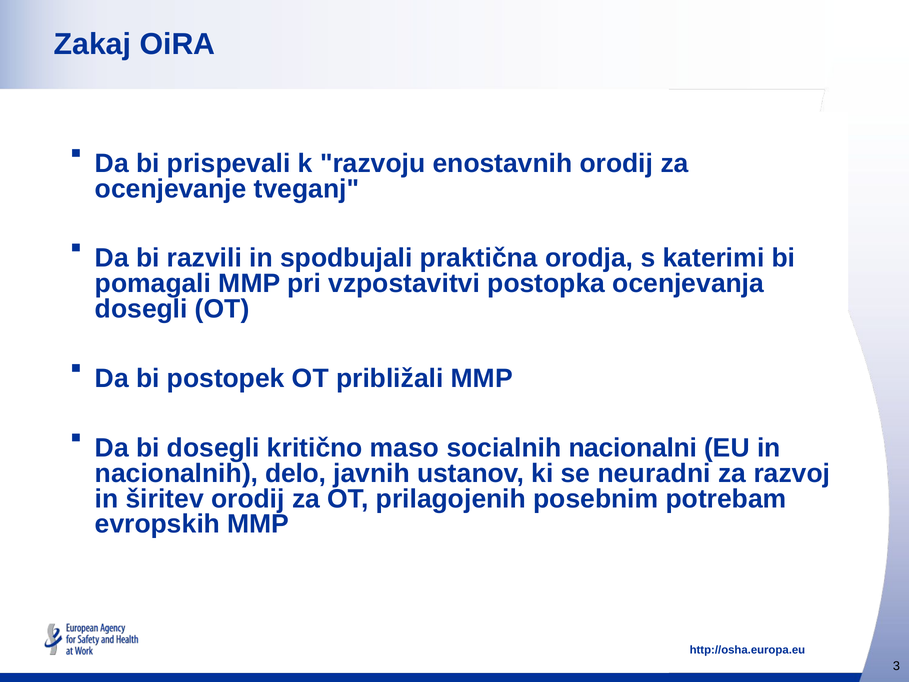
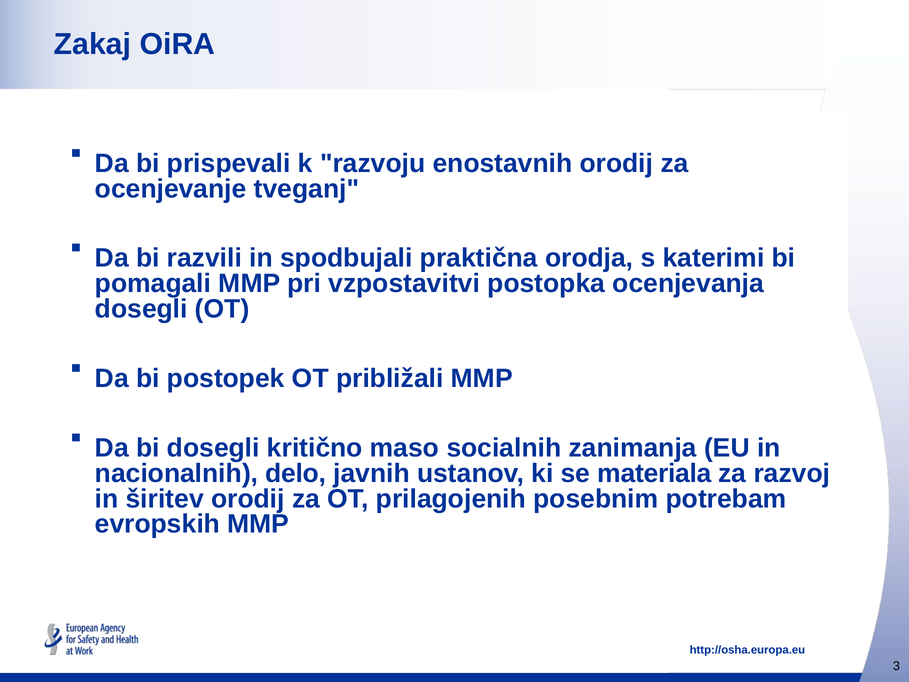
nacionalni: nacionalni -> zanimanja
neuradni: neuradni -> materiala
